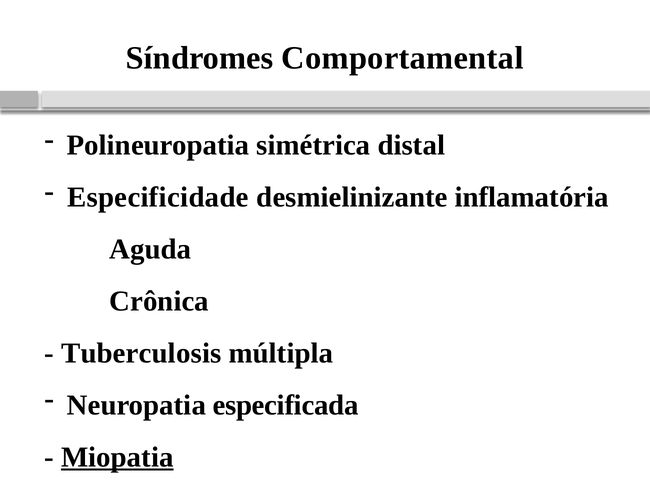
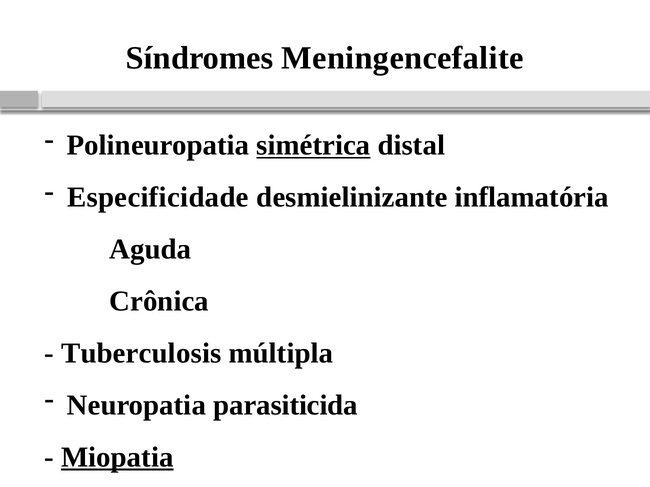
Comportamental: Comportamental -> Meningencefalite
simétrica underline: none -> present
especificada: especificada -> parasiticida
